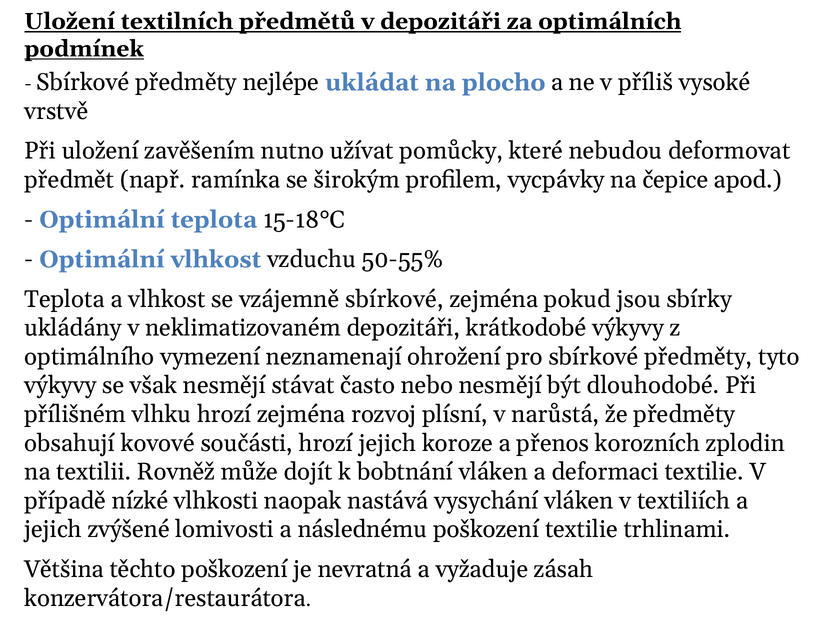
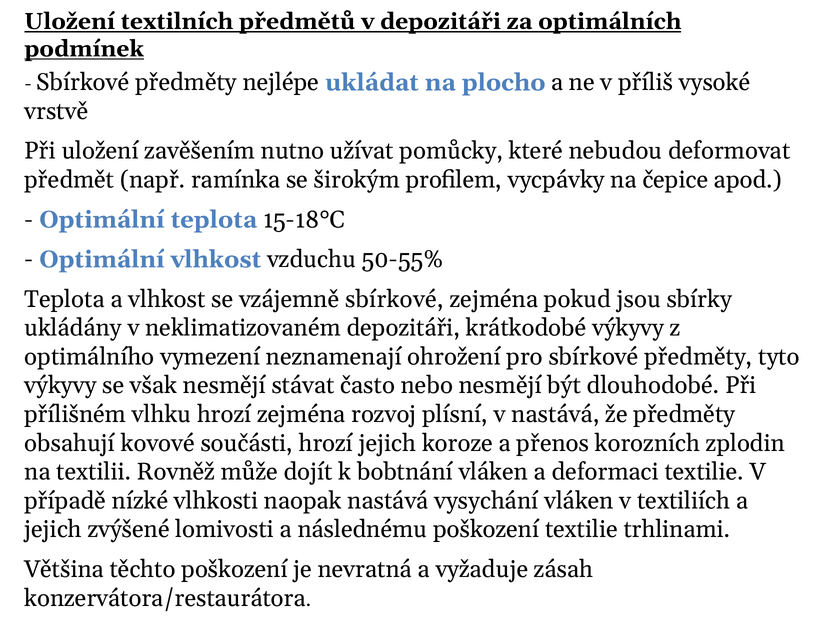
v narůstá: narůstá -> nastává
